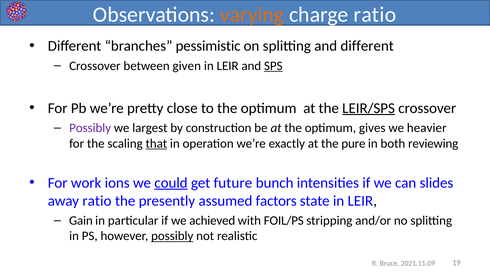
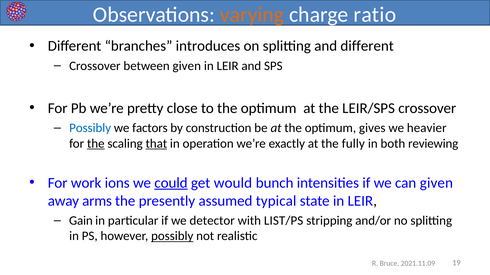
pessimistic: pessimistic -> introduces
SPS underline: present -> none
LEIR/SPS underline: present -> none
Possibly at (90, 128) colour: purple -> blue
largest: largest -> factors
the at (96, 144) underline: none -> present
pure: pure -> fully
future: future -> would
can slides: slides -> given
away ratio: ratio -> arms
factors: factors -> typical
achieved: achieved -> detector
FOIL/PS: FOIL/PS -> LIST/PS
